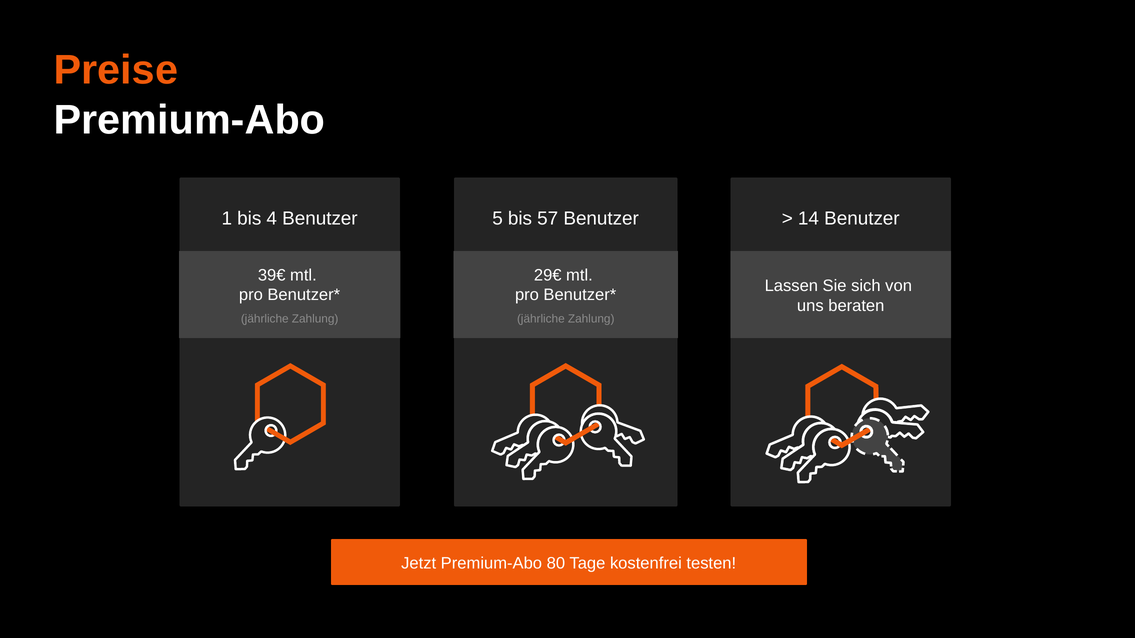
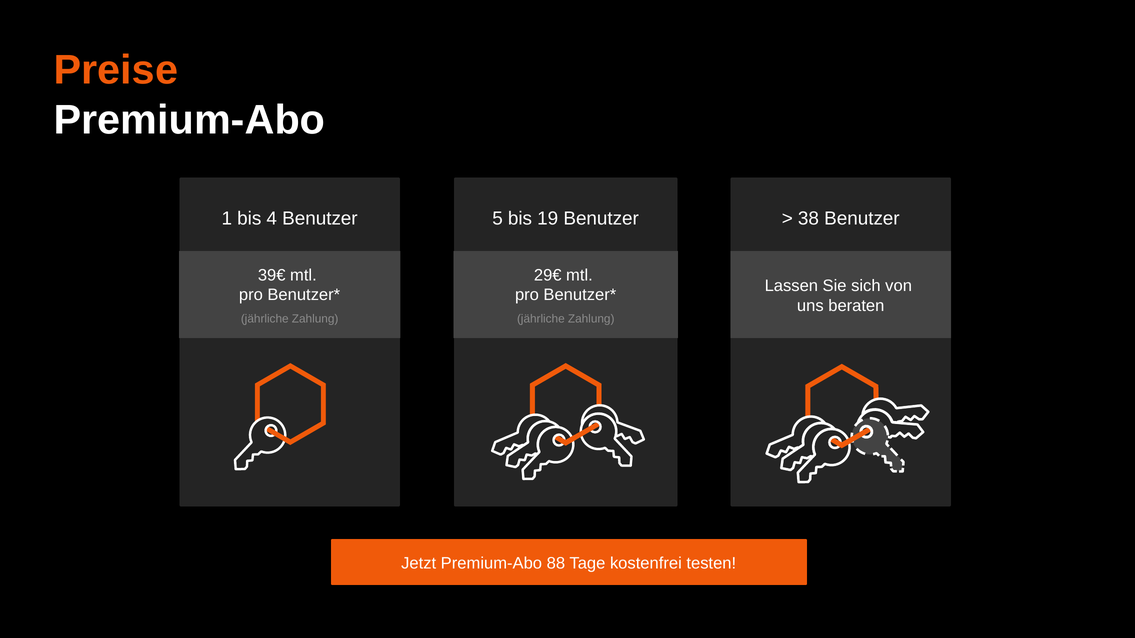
57: 57 -> 19
14 at (808, 219): 14 -> 38
80: 80 -> 88
